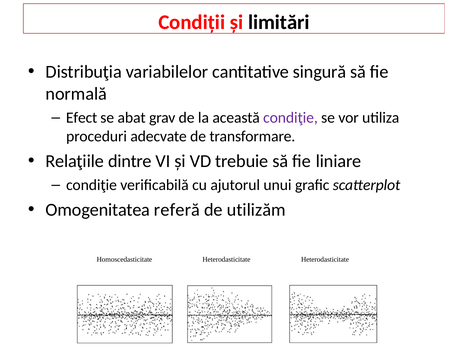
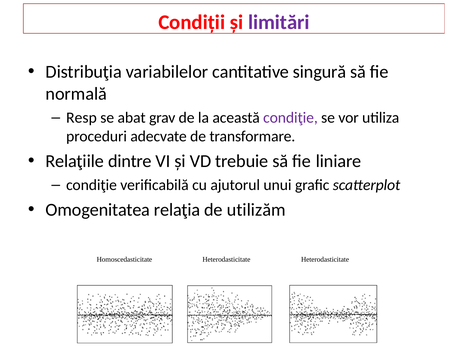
limitări colour: black -> purple
Efect: Efect -> Resp
referă: referă -> relaţia
